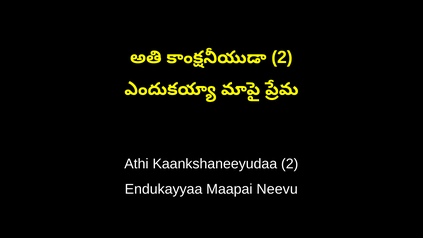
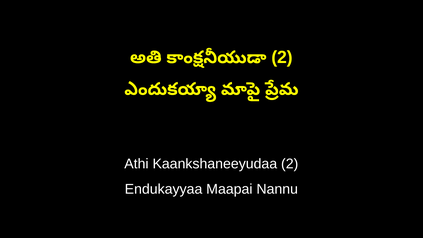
Neevu: Neevu -> Nannu
